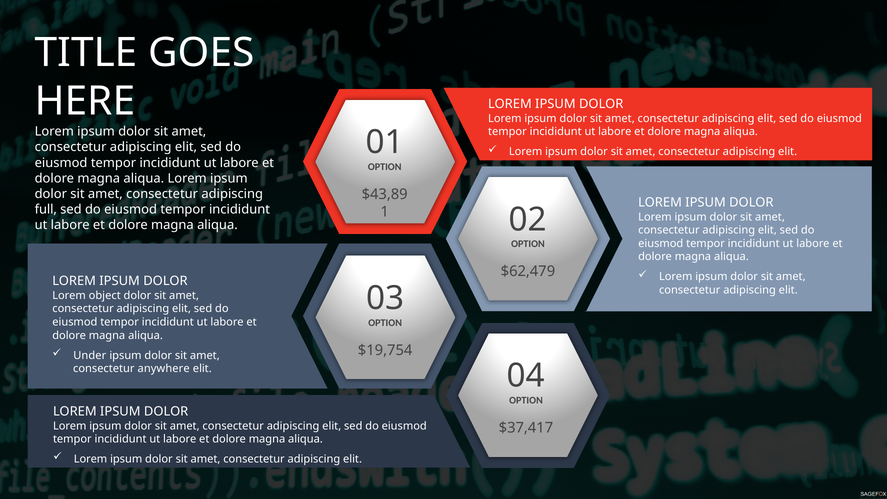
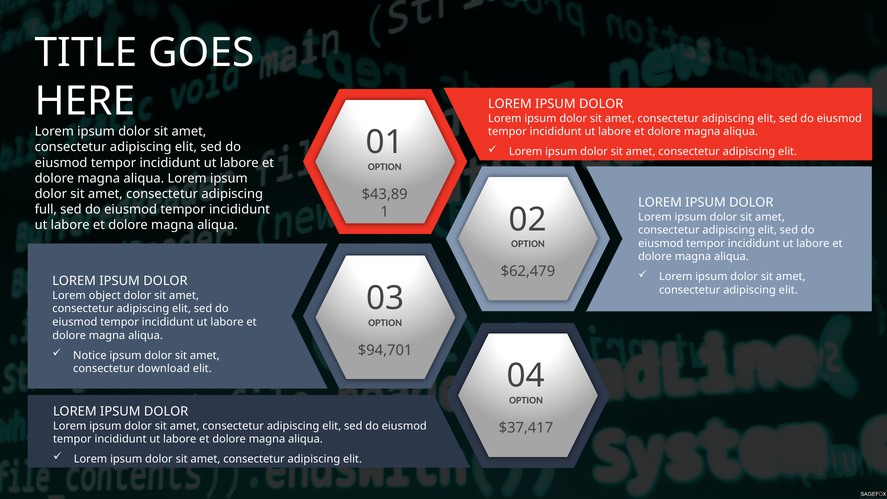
$19,754: $19,754 -> $94,701
Under: Under -> Notice
anywhere: anywhere -> download
